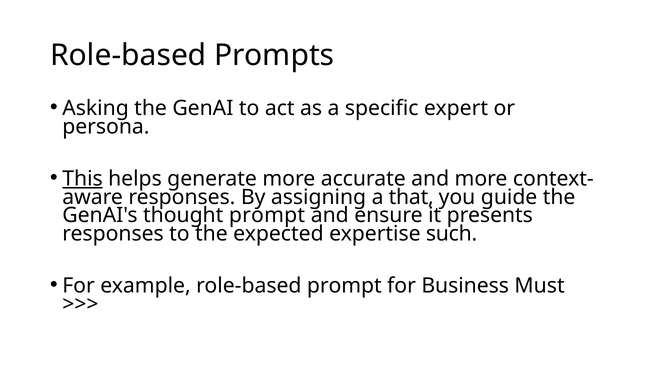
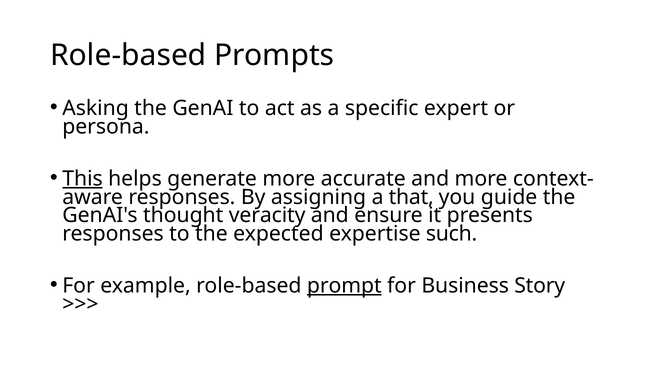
thought prompt: prompt -> veracity
prompt at (344, 286) underline: none -> present
Must: Must -> Story
